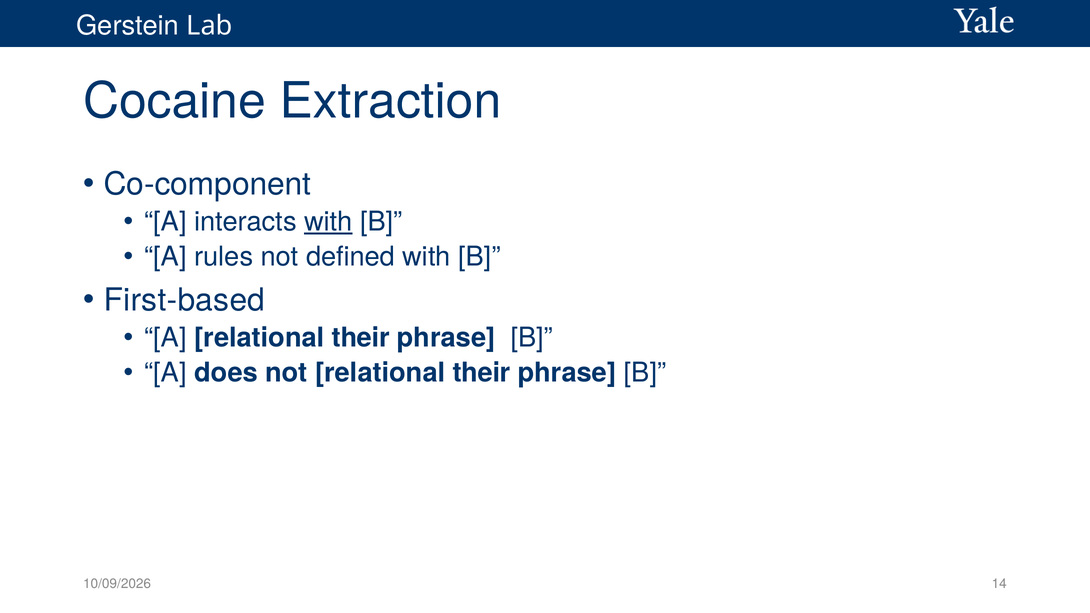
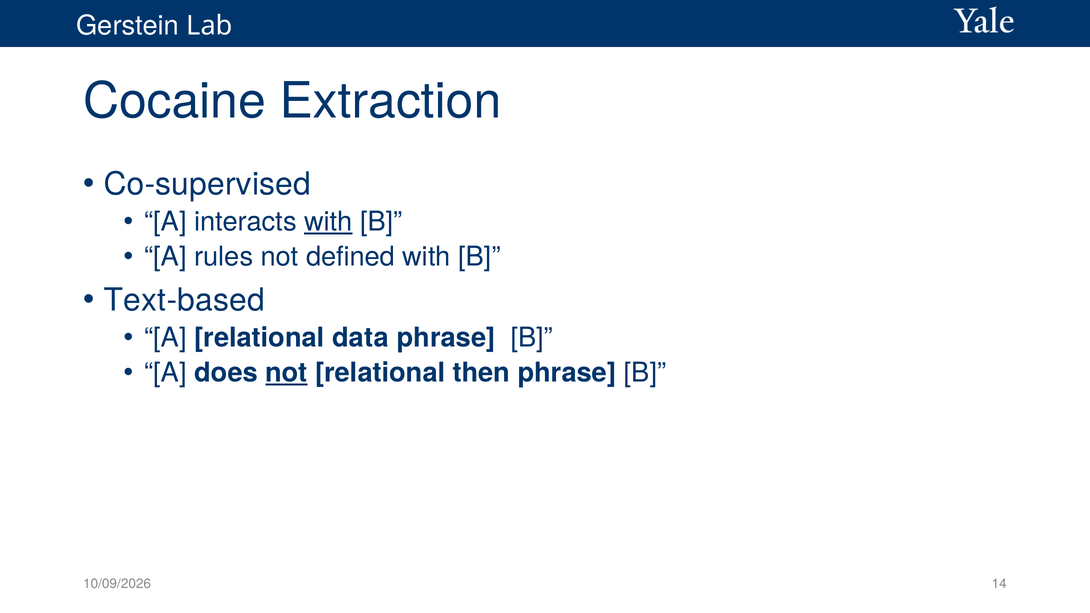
Co-component: Co-component -> Co-supervised
First-based: First-based -> Text-based
A relational their: their -> data
not at (286, 373) underline: none -> present
their at (482, 373): their -> then
